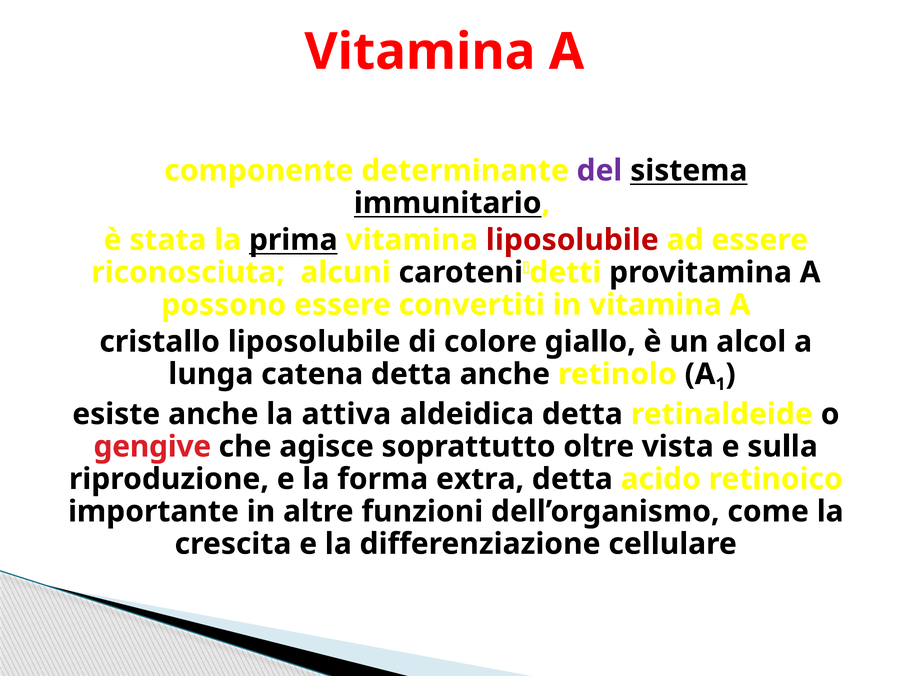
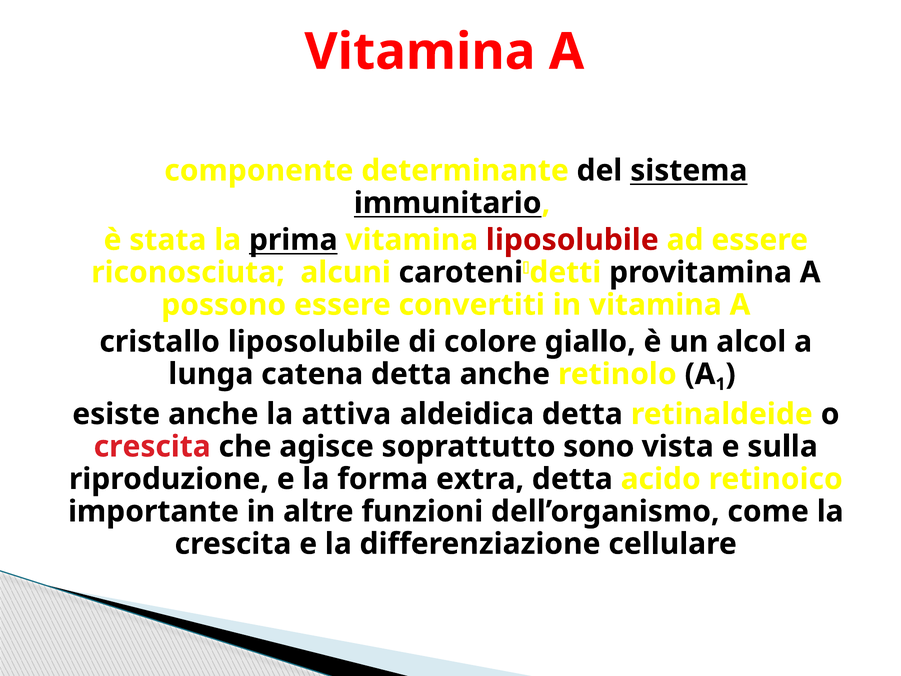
del colour: purple -> black
gengive at (152, 446): gengive -> crescita
oltre: oltre -> sono
